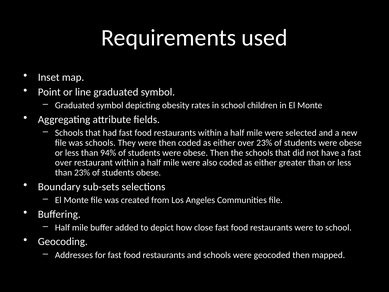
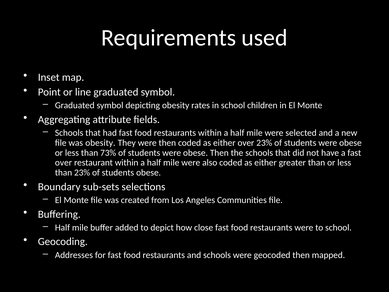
was schools: schools -> obesity
94%: 94% -> 73%
